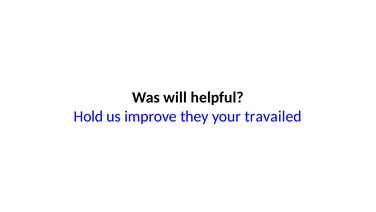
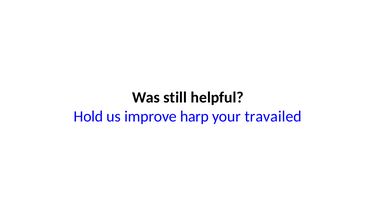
will: will -> still
they: they -> harp
